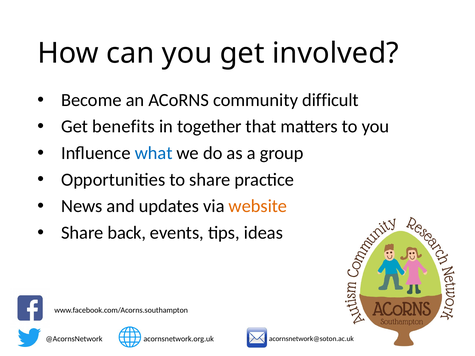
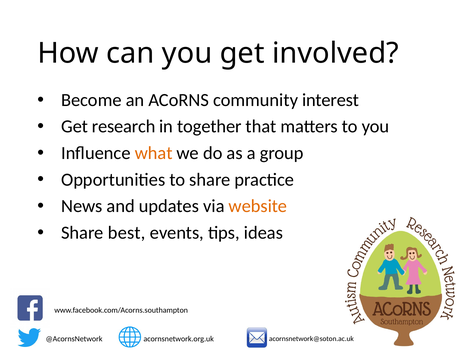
difficult: difficult -> interest
benefits: benefits -> research
what colour: blue -> orange
back: back -> best
